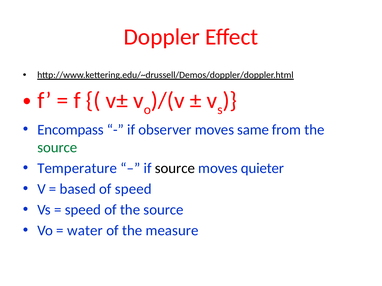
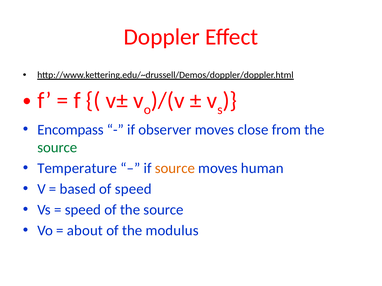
same: same -> close
source at (175, 169) colour: black -> orange
quieter: quieter -> human
water: water -> about
measure: measure -> modulus
